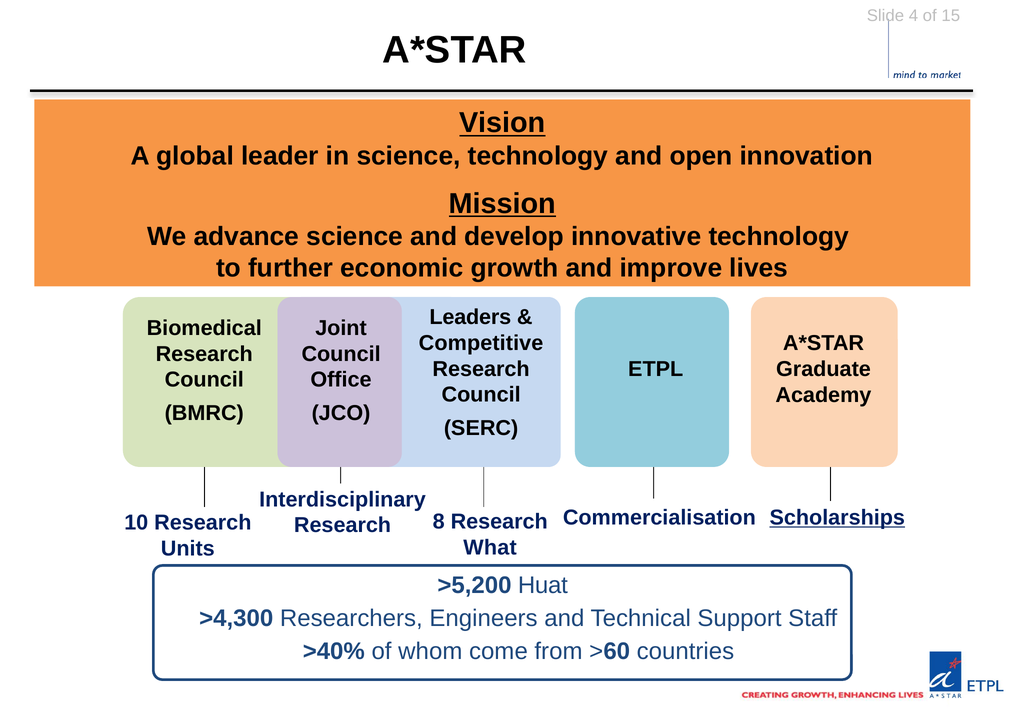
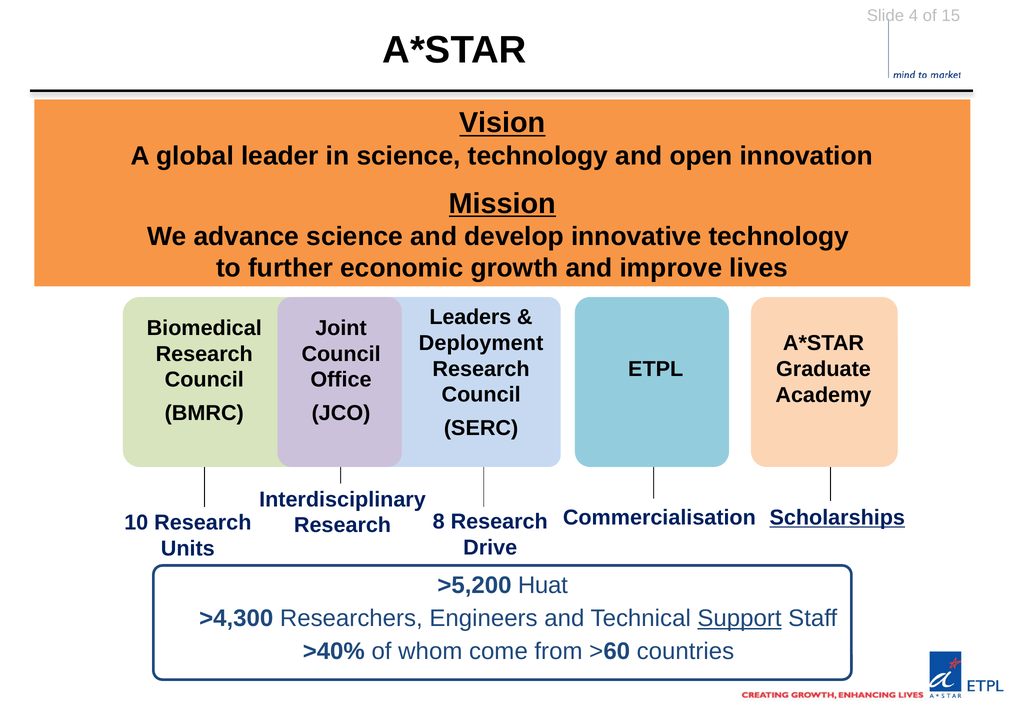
Competitive: Competitive -> Deployment
What: What -> Drive
Support underline: none -> present
